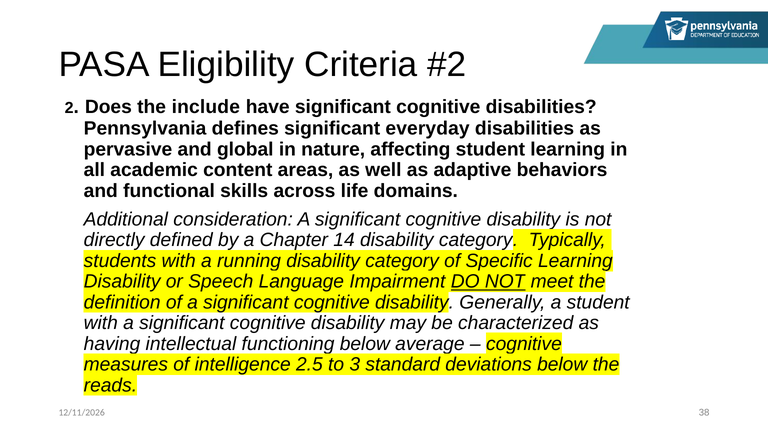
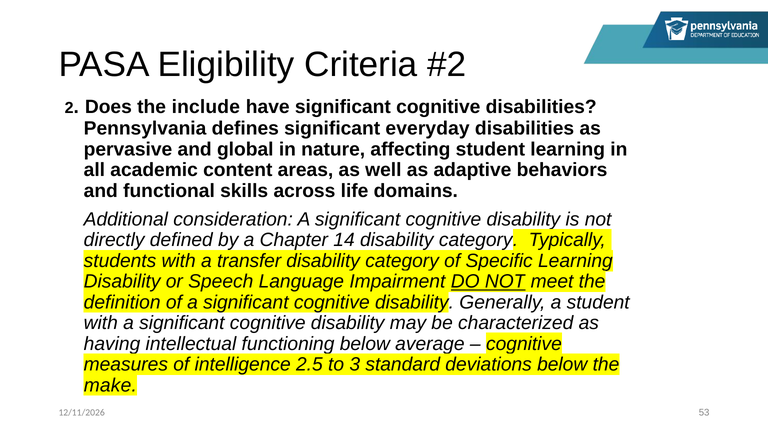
running: running -> transfer
reads: reads -> make
38: 38 -> 53
